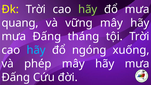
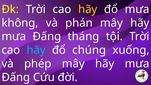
hãy at (88, 9) colour: light green -> yellow
quang: quang -> không
vững: vững -> phán
ngóng: ngóng -> chúng
